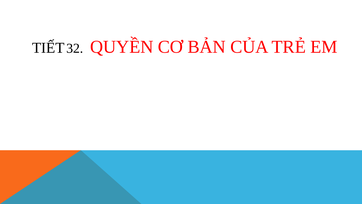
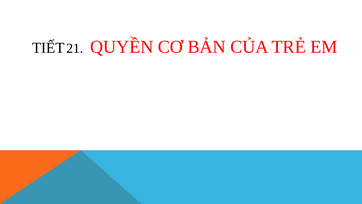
32: 32 -> 21
